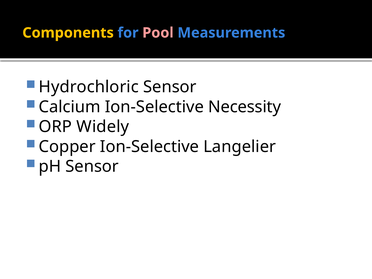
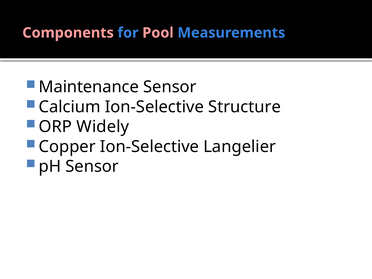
Components colour: yellow -> pink
Hydrochloric: Hydrochloric -> Maintenance
Necessity: Necessity -> Structure
